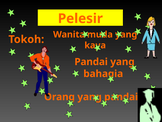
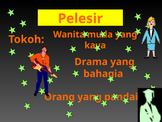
Pandai at (91, 62): Pandai -> Drama
